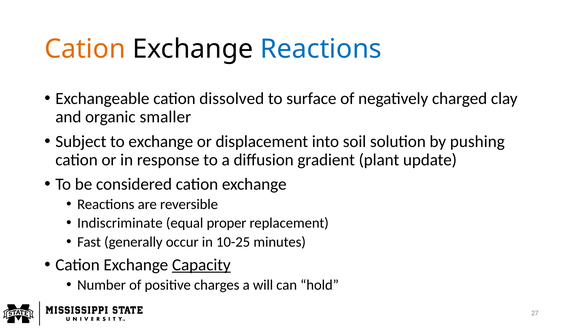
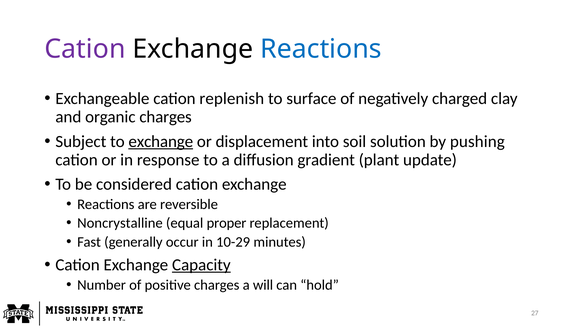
Cation at (85, 49) colour: orange -> purple
dissolved: dissolved -> replenish
organic smaller: smaller -> charges
exchange at (161, 141) underline: none -> present
Indiscriminate: Indiscriminate -> Noncrystalline
10-25: 10-25 -> 10-29
